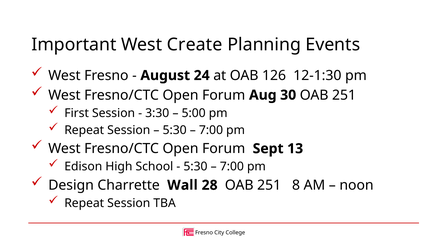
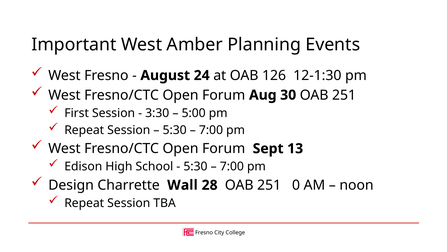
Create: Create -> Amber
8: 8 -> 0
